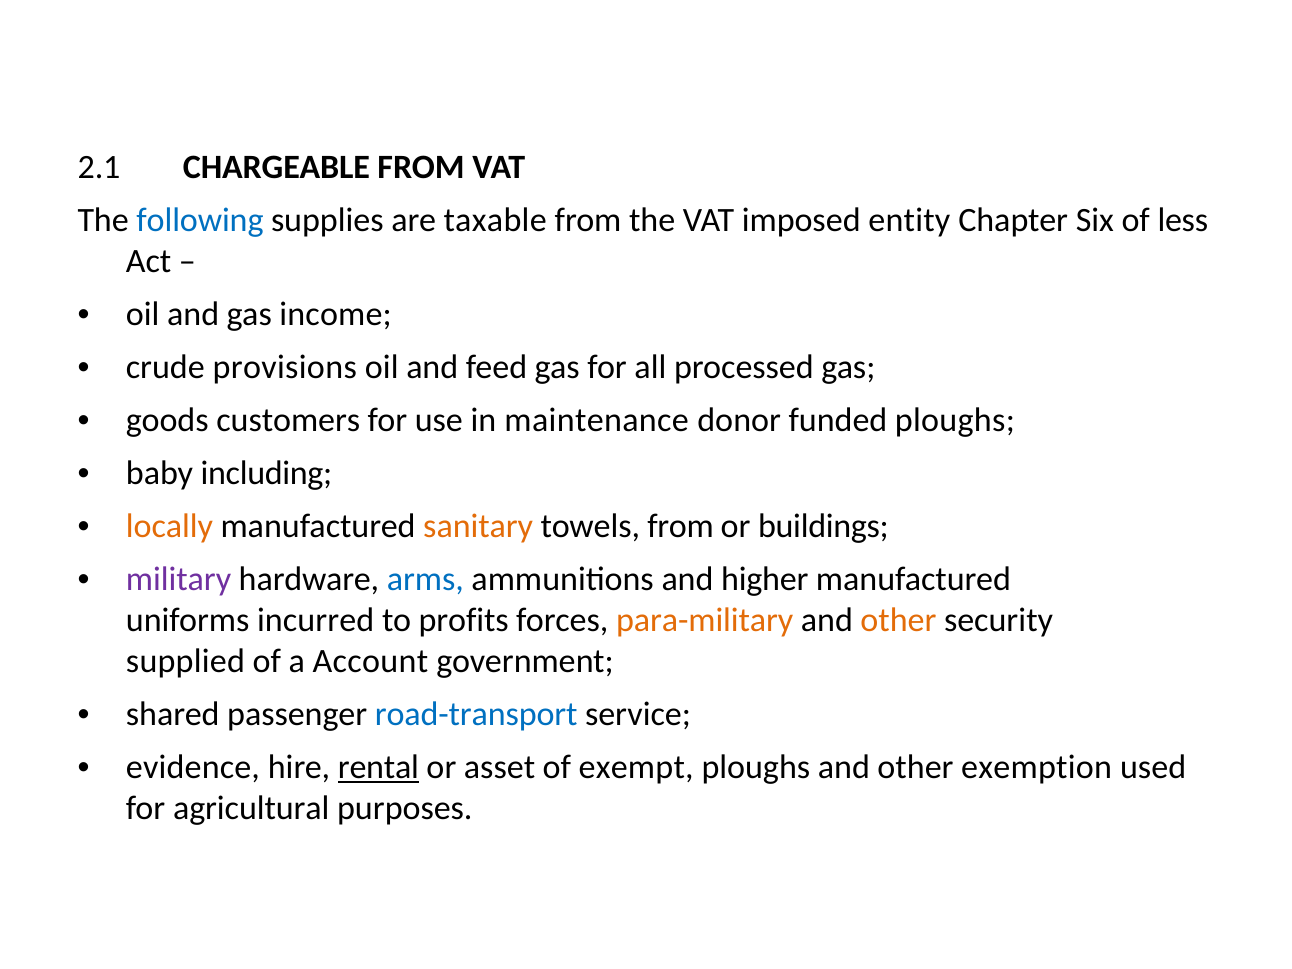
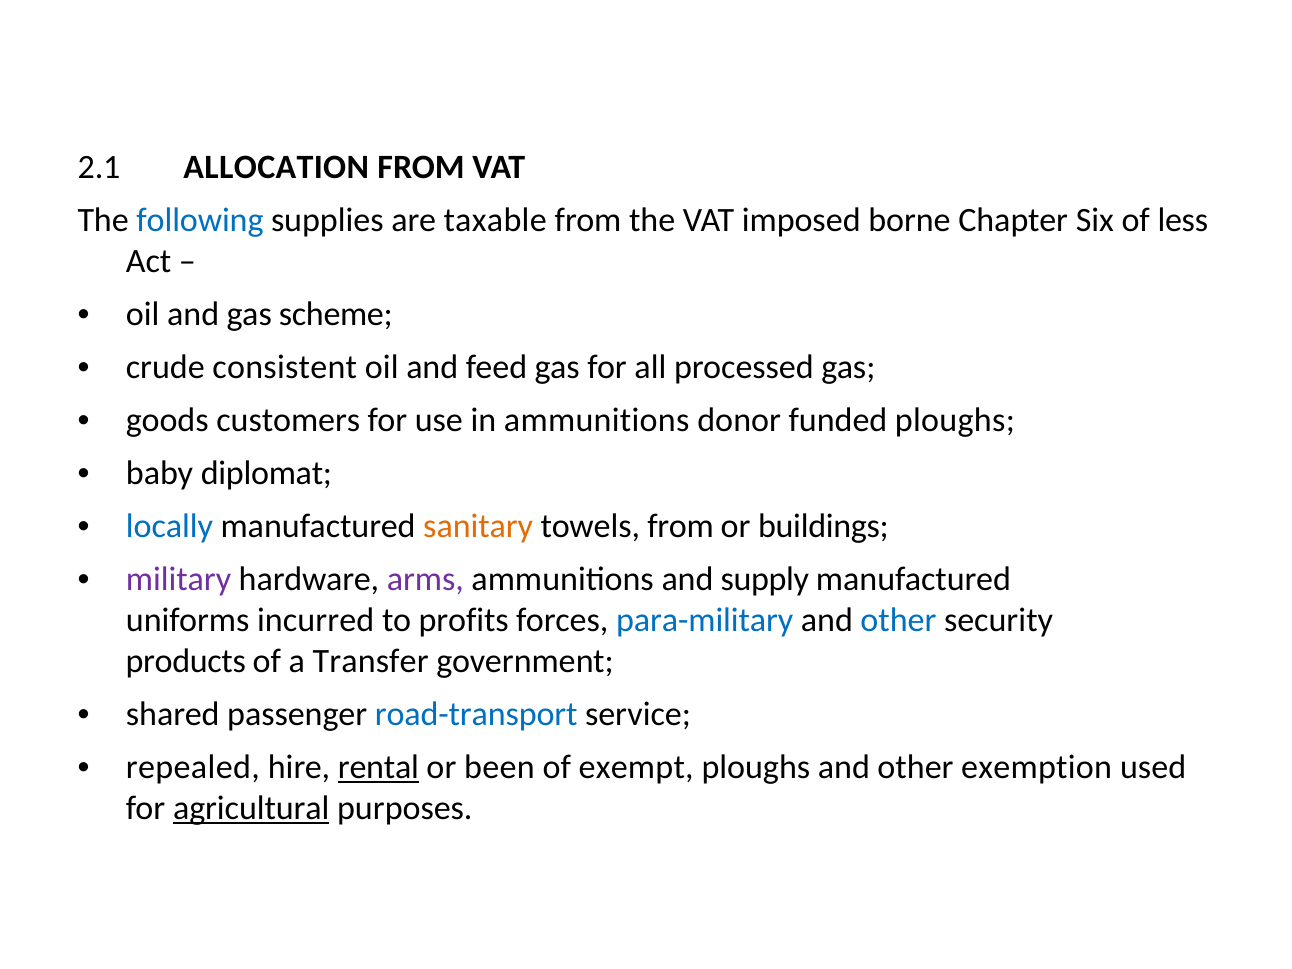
CHARGEABLE: CHARGEABLE -> ALLOCATION
entity: entity -> borne
income: income -> scheme
provisions: provisions -> consistent
in maintenance: maintenance -> ammunitions
including: including -> diplomat
locally colour: orange -> blue
arms colour: blue -> purple
higher: higher -> supply
para-military colour: orange -> blue
other at (898, 620) colour: orange -> blue
supplied: supplied -> products
Account: Account -> Transfer
evidence: evidence -> repealed
asset: asset -> been
agricultural underline: none -> present
